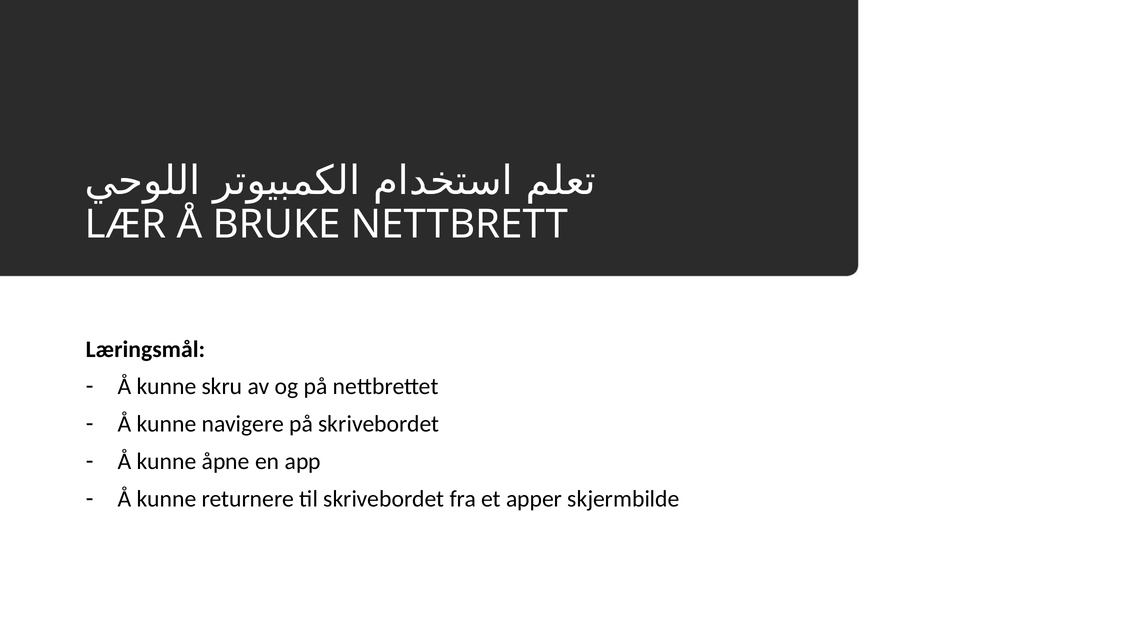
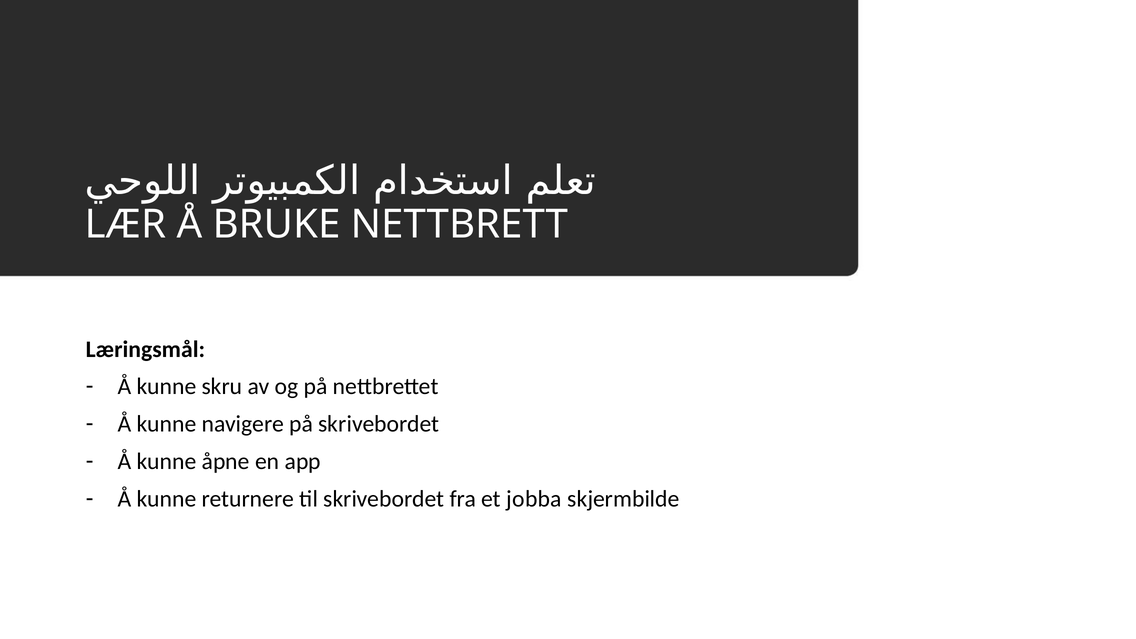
apper: apper -> jobba
